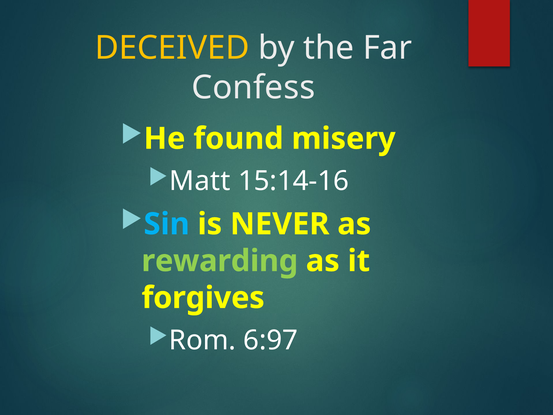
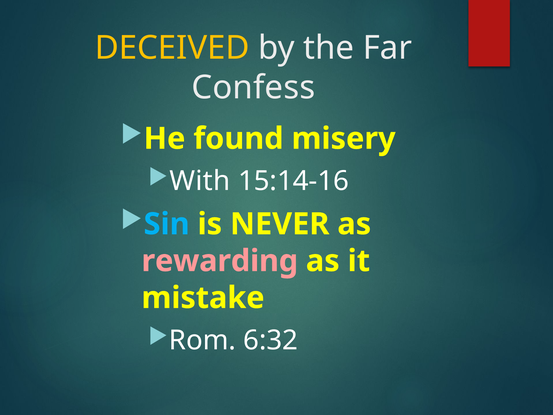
Matt: Matt -> With
rewarding colour: light green -> pink
forgives: forgives -> mistake
6:97: 6:97 -> 6:32
